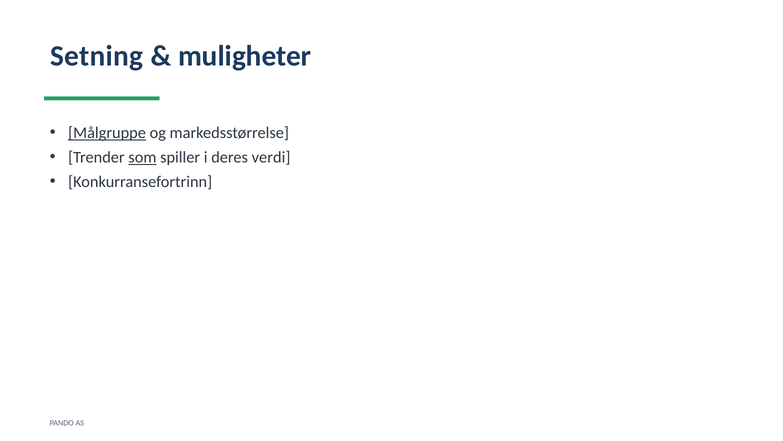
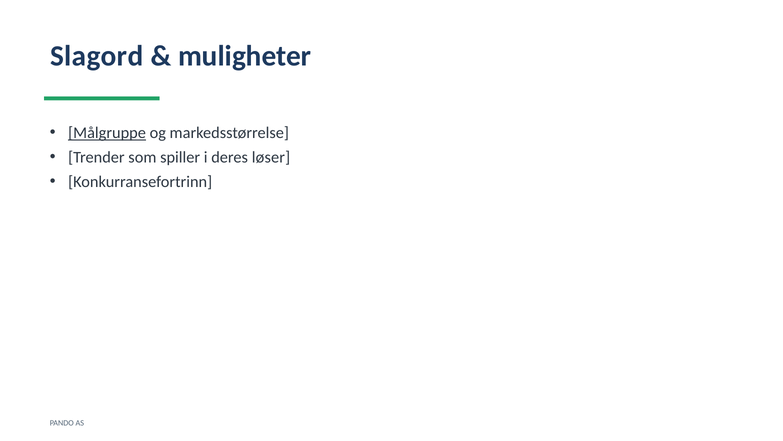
Setning: Setning -> Slagord
som underline: present -> none
verdi: verdi -> løser
